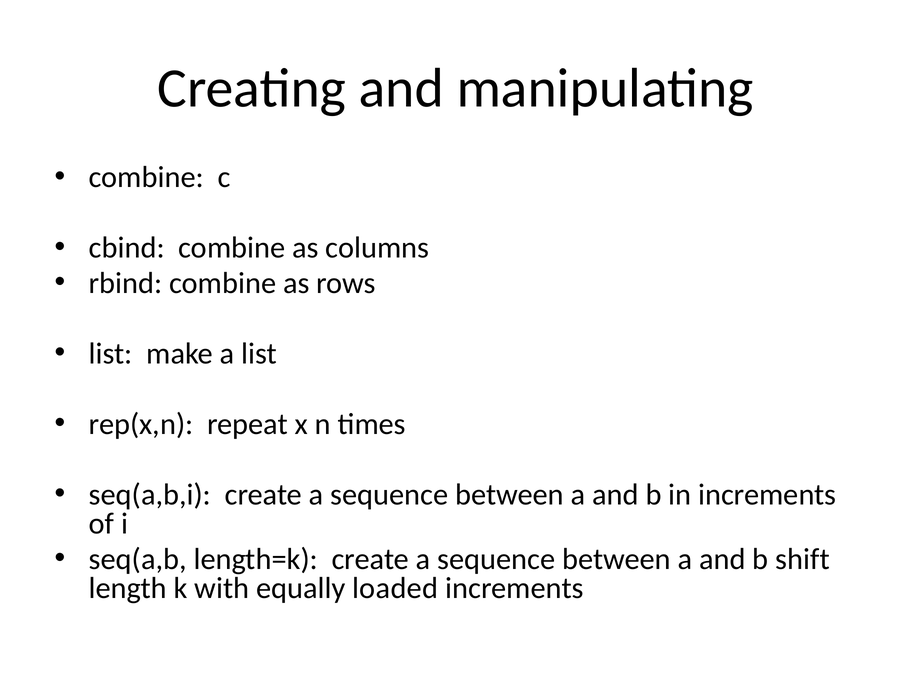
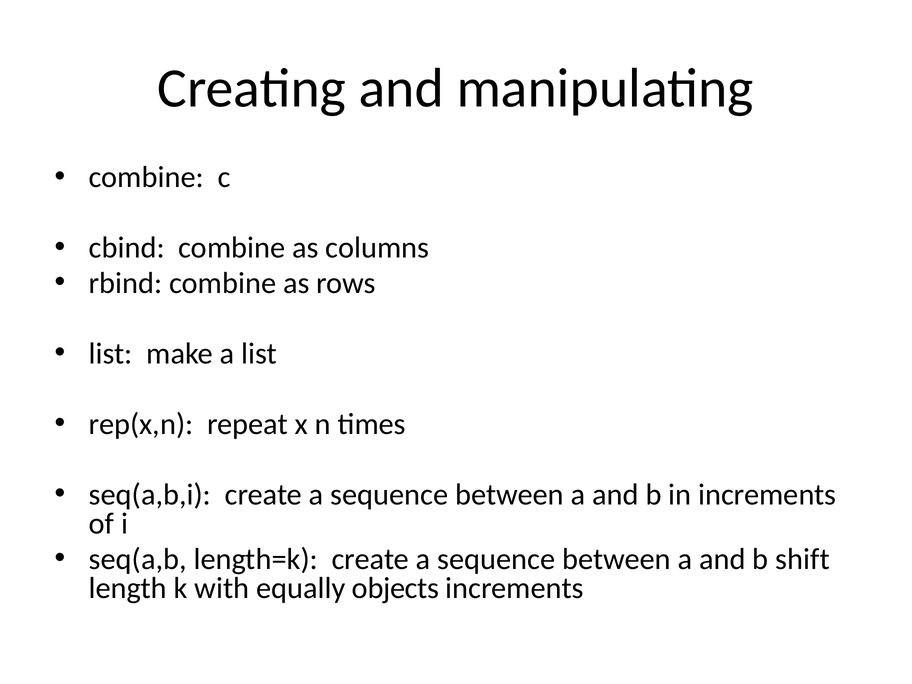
loaded: loaded -> objects
